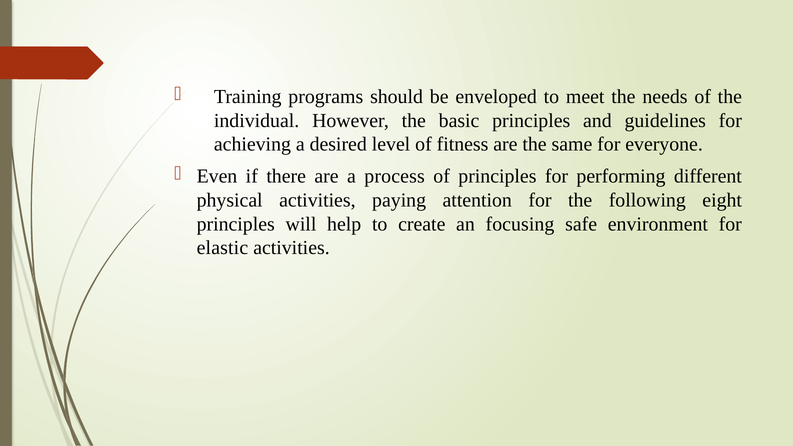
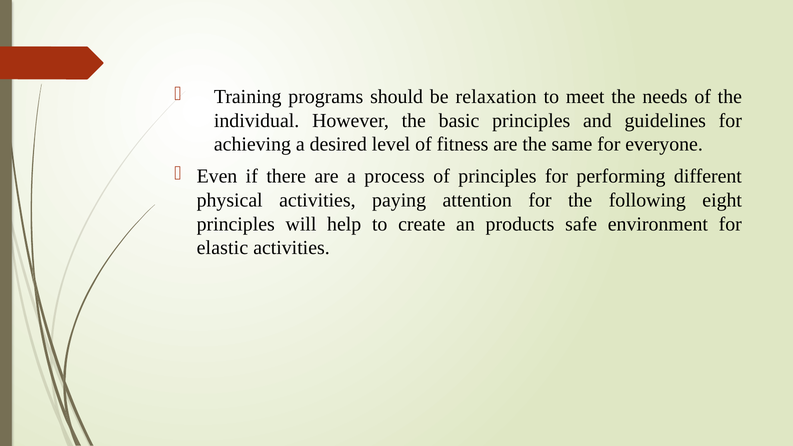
enveloped: enveloped -> relaxation
focusing: focusing -> products
